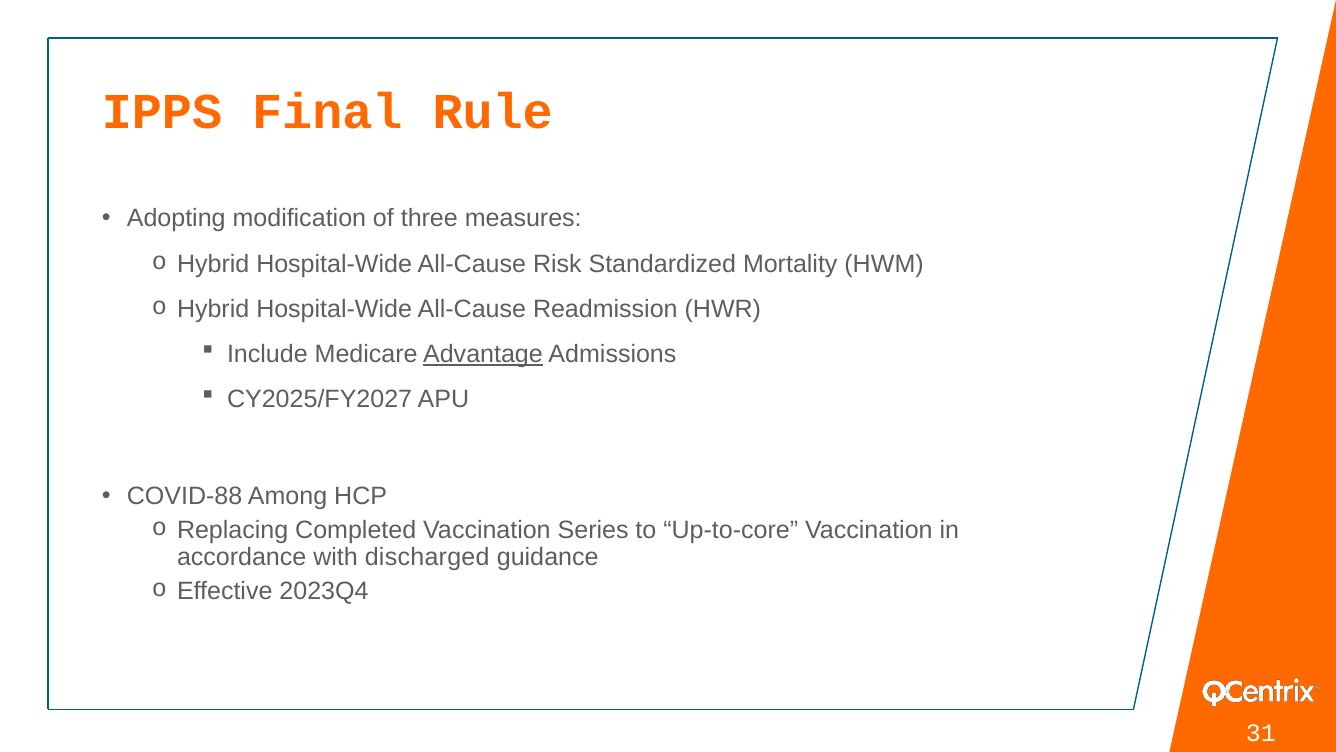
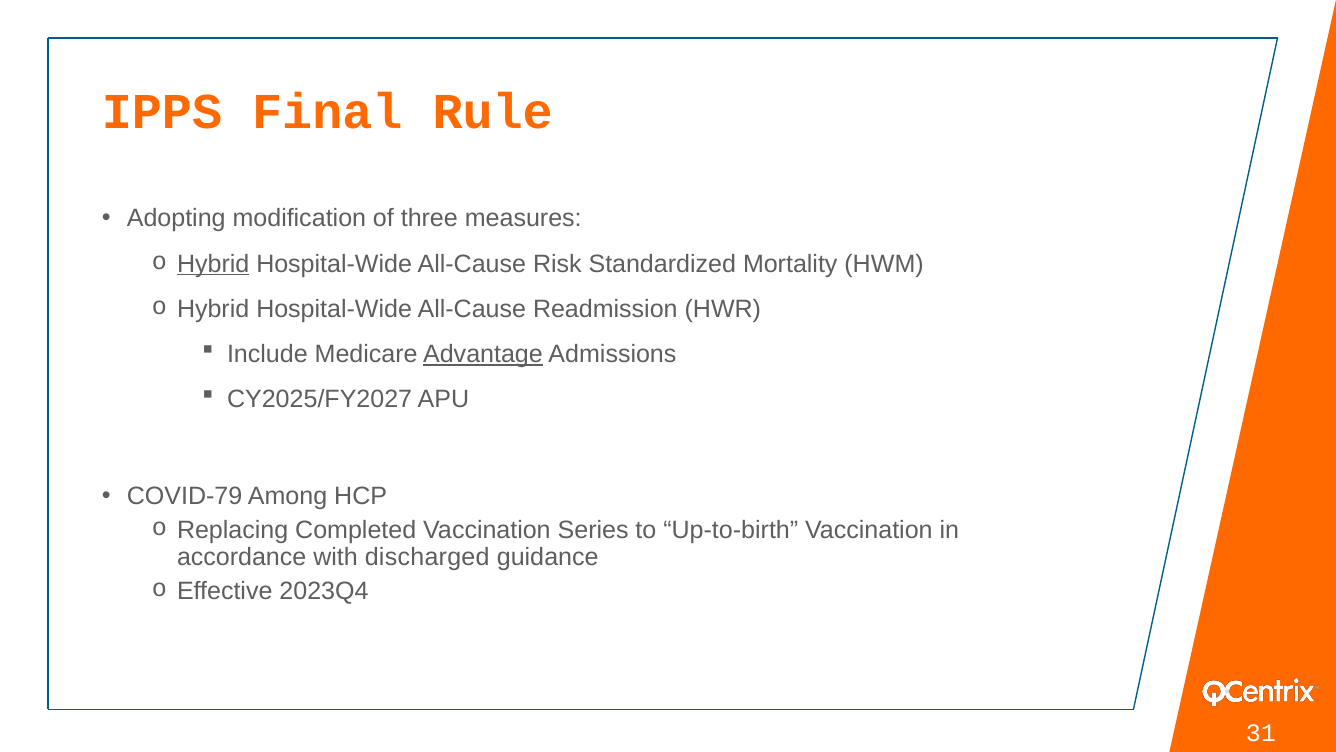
Hybrid at (213, 264) underline: none -> present
COVID-88: COVID-88 -> COVID-79
Up-to-core: Up-to-core -> Up-to-birth
